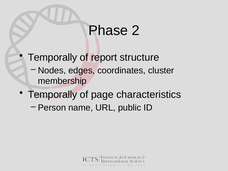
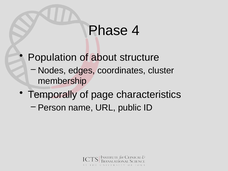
2: 2 -> 4
Temporally at (52, 57): Temporally -> Population
report: report -> about
